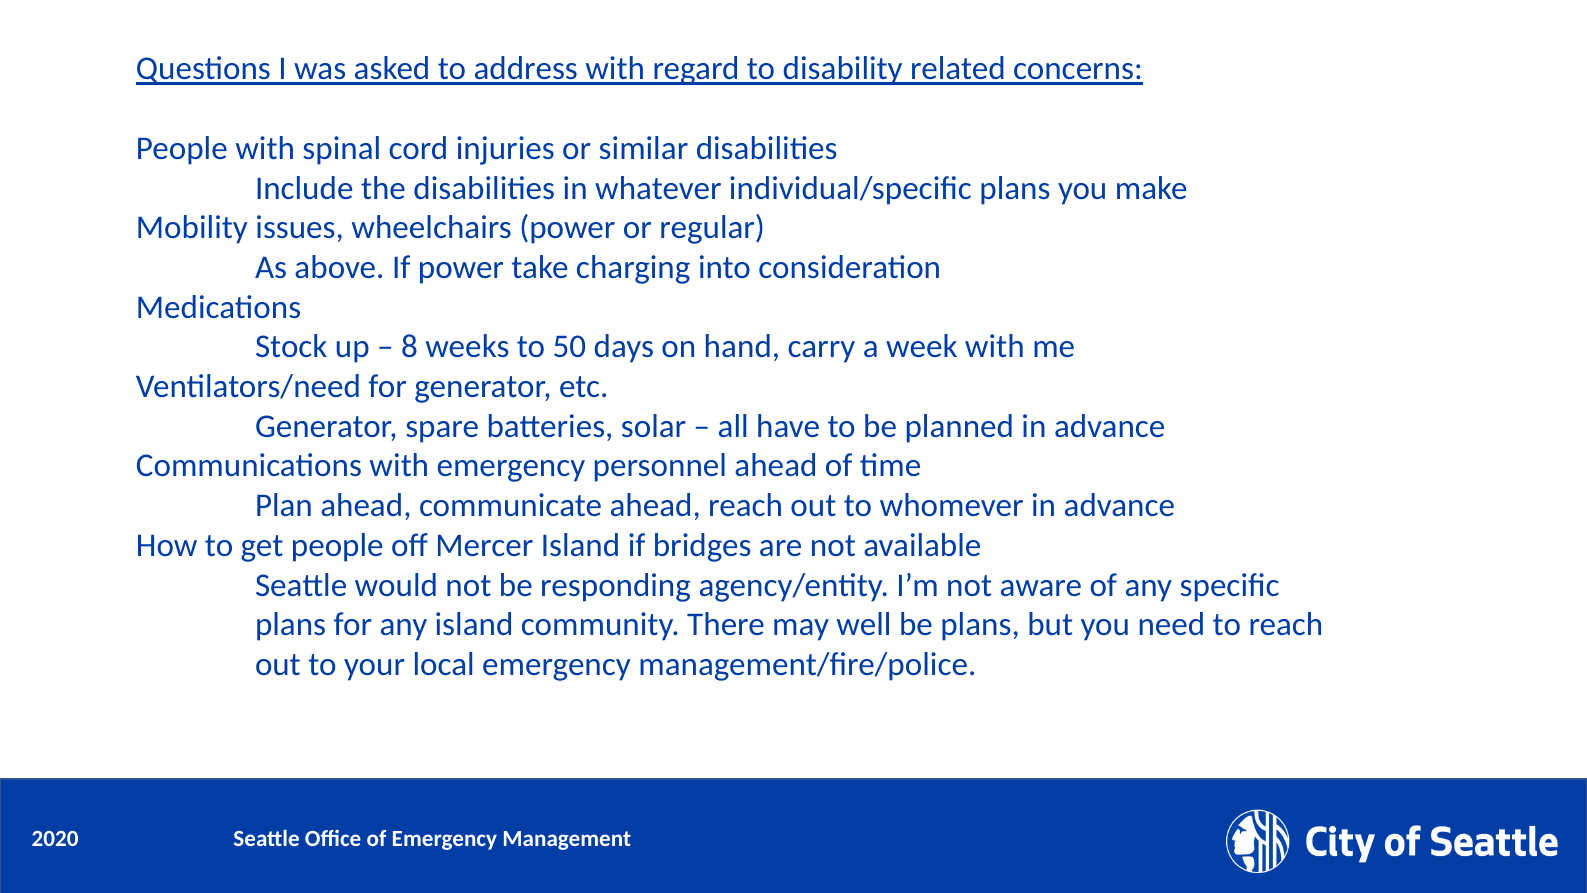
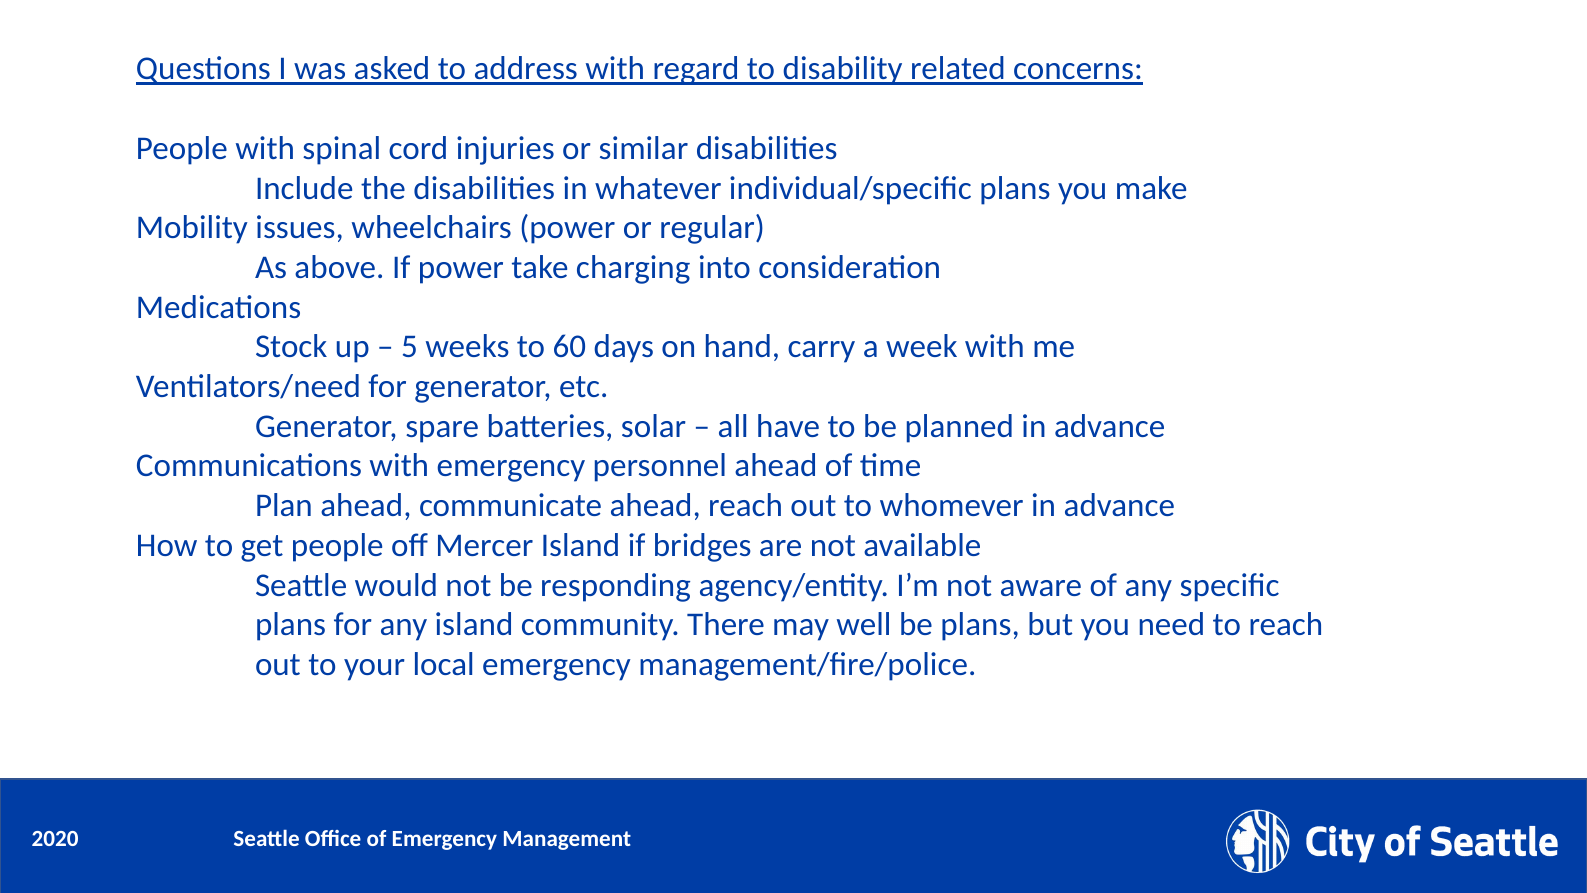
8: 8 -> 5
50: 50 -> 60
